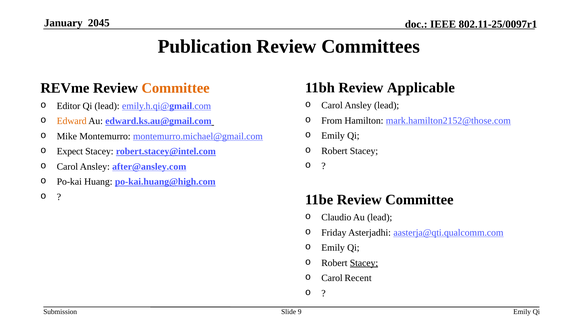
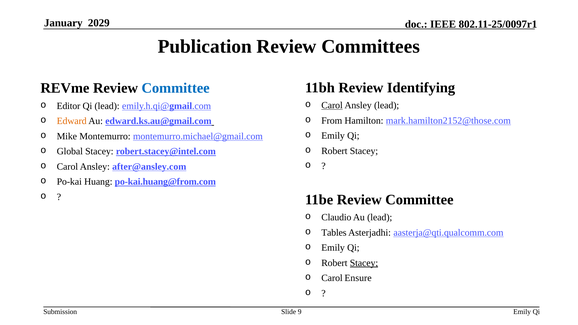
2045: 2045 -> 2029
Applicable: Applicable -> Identifying
Committee at (176, 88) colour: orange -> blue
Carol at (332, 105) underline: none -> present
Expect: Expect -> Global
po-kai.huang@high.com: po-kai.huang@high.com -> po-kai.huang@from.com
Friday: Friday -> Tables
Recent: Recent -> Ensure
